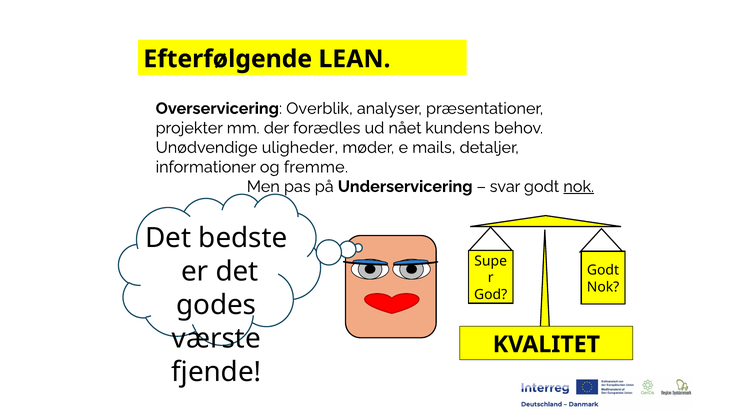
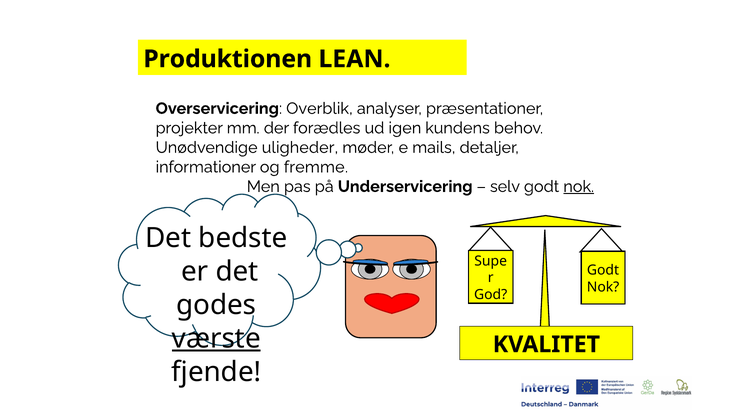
Efterfølgende: Efterfølgende -> Produktionen
nået: nået -> igen
svar: svar -> selv
værste underline: none -> present
